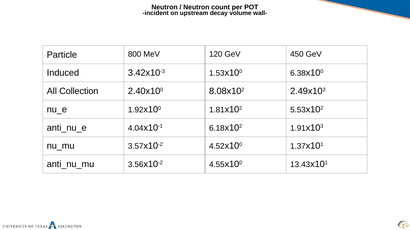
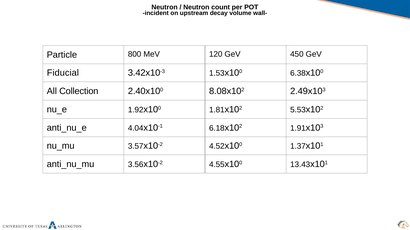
Induced: Induced -> Fiducial
